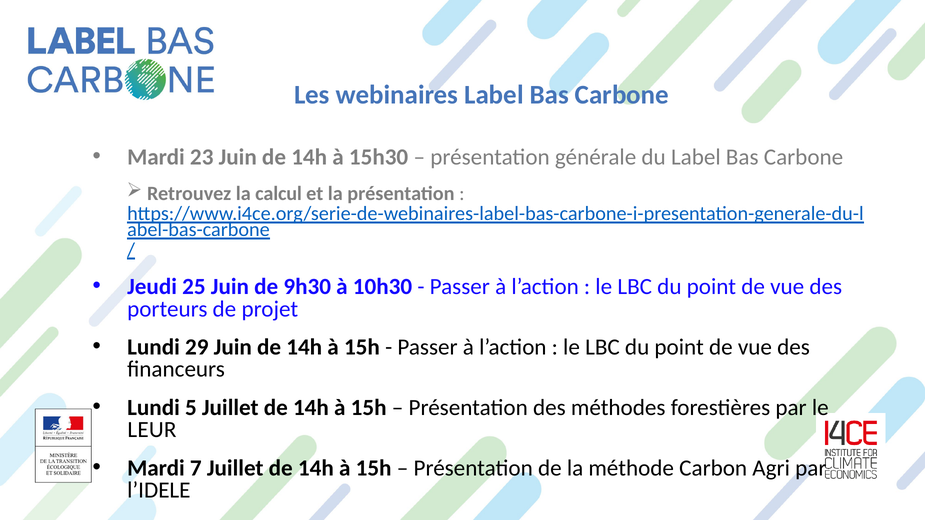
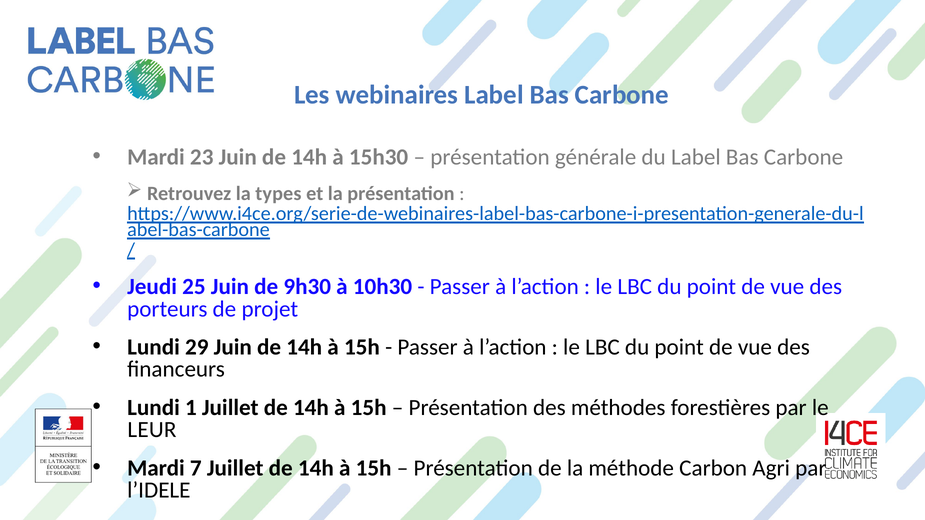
calcul: calcul -> types
5: 5 -> 1
